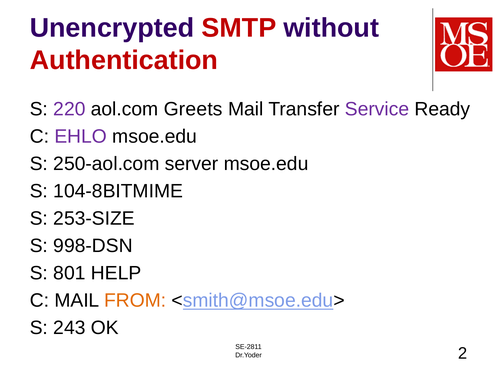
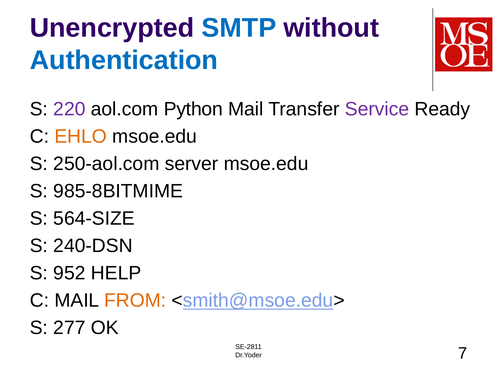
SMTP colour: red -> blue
Authentication colour: red -> blue
Greets: Greets -> Python
EHLO colour: purple -> orange
104-8BITMIME: 104-8BITMIME -> 985-8BITMIME
253-SIZE: 253-SIZE -> 564-SIZE
998-DSN: 998-DSN -> 240-DSN
801: 801 -> 952
243: 243 -> 277
2: 2 -> 7
